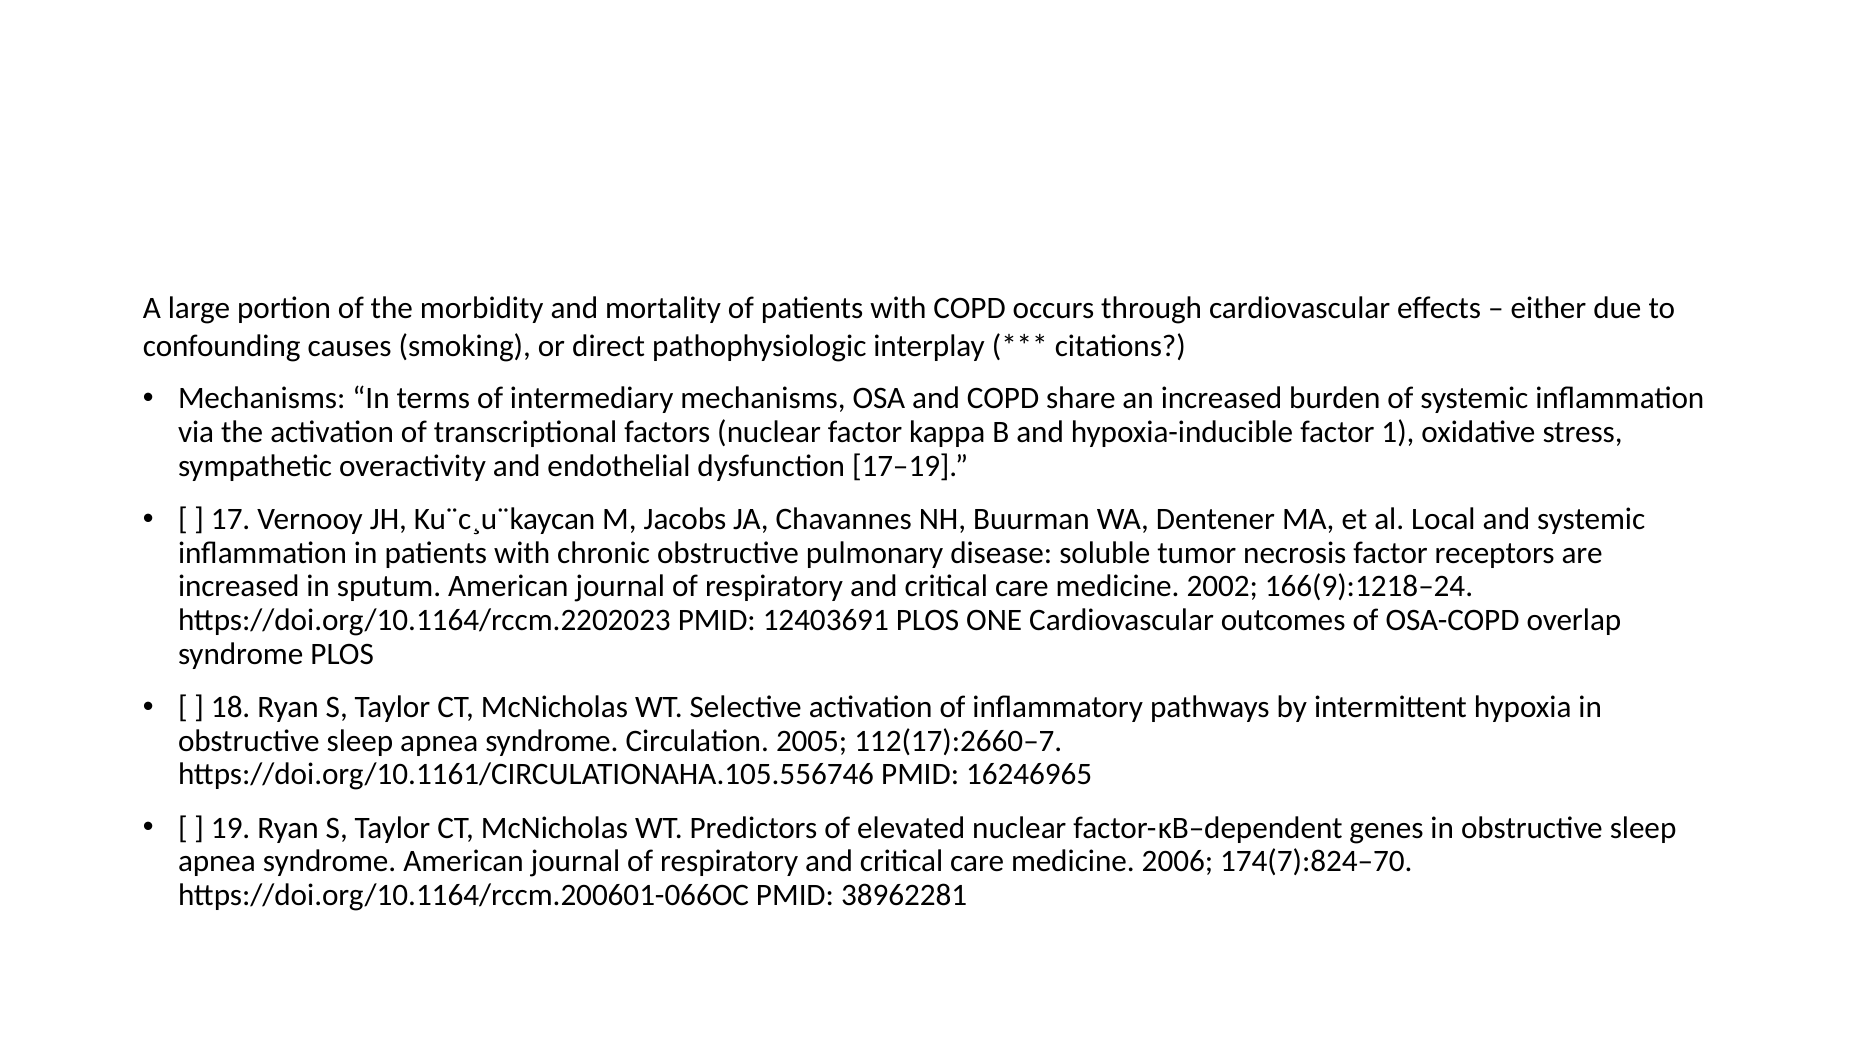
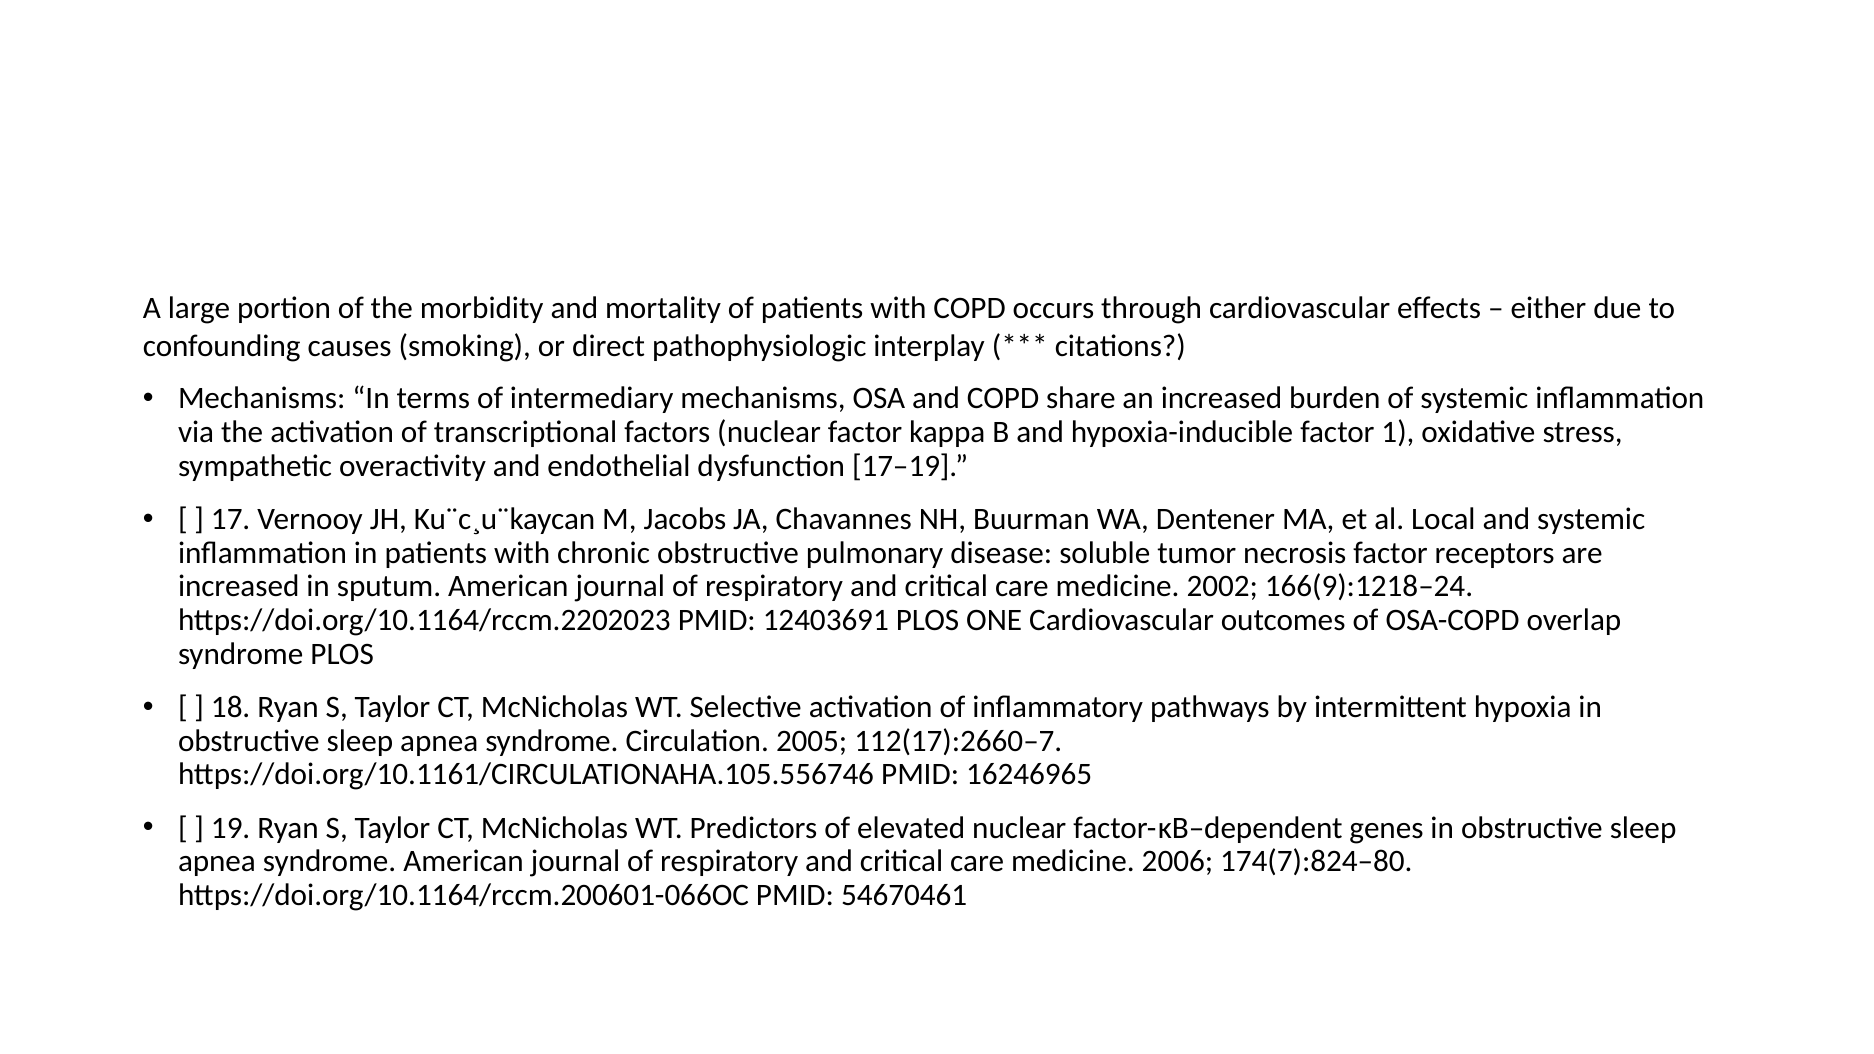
174(7):824–70: 174(7):824–70 -> 174(7):824–80
38962281: 38962281 -> 54670461
